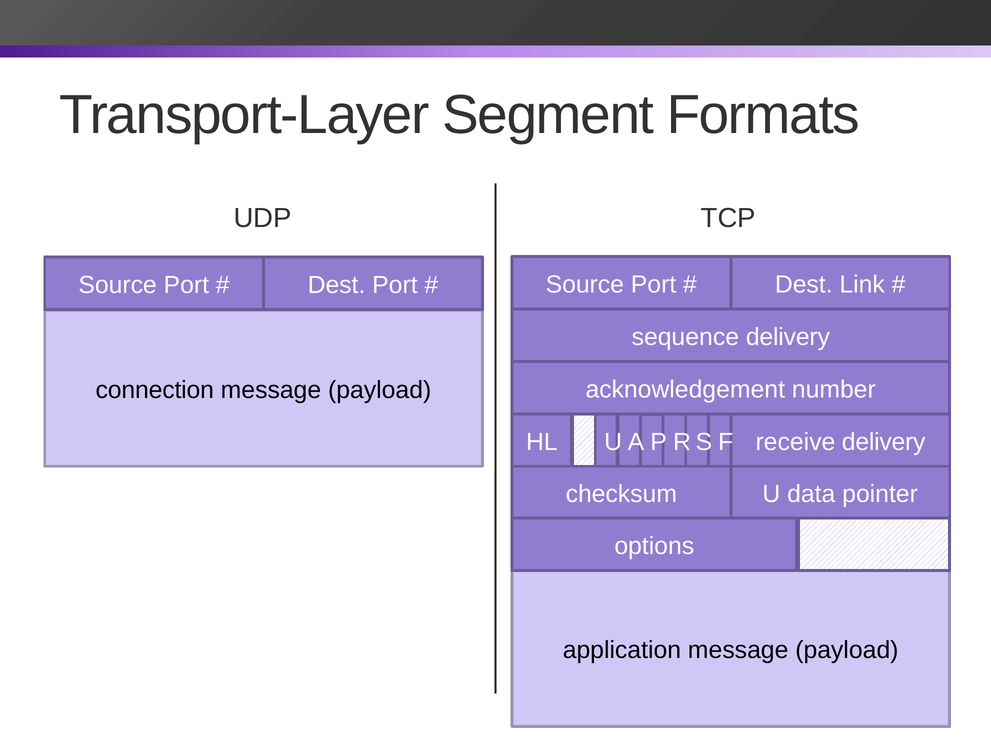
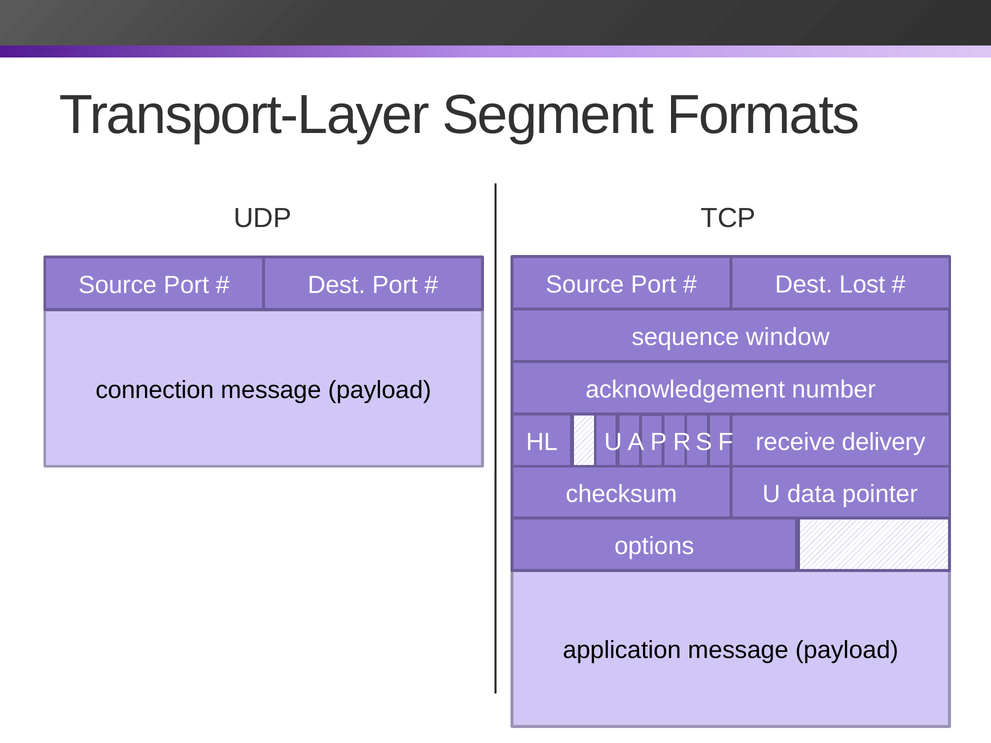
Link: Link -> Lost
sequence delivery: delivery -> window
